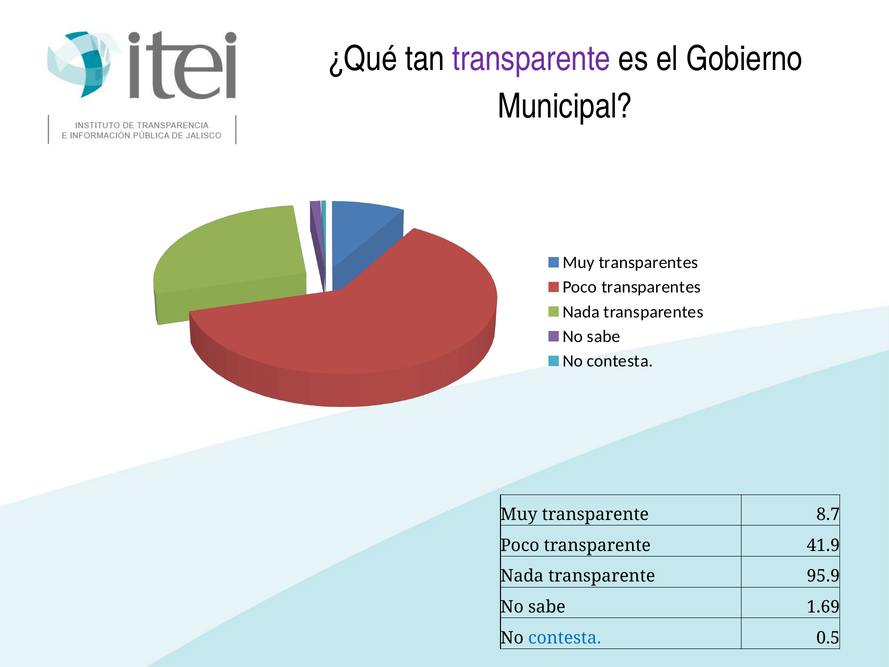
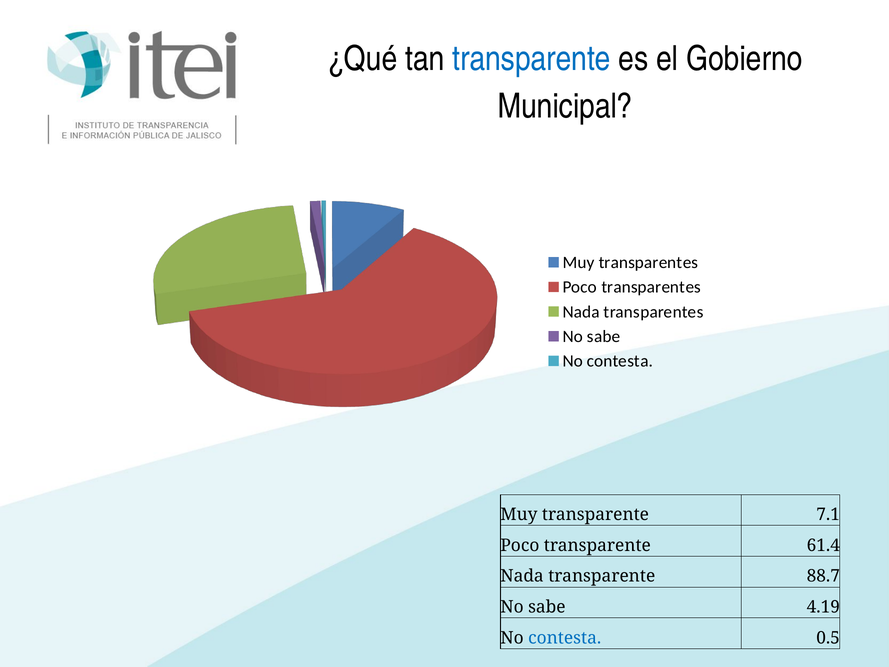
transparente at (532, 59) colour: purple -> blue
8.7: 8.7 -> 7.1
41.9: 41.9 -> 61.4
95.9: 95.9 -> 88.7
1.69: 1.69 -> 4.19
